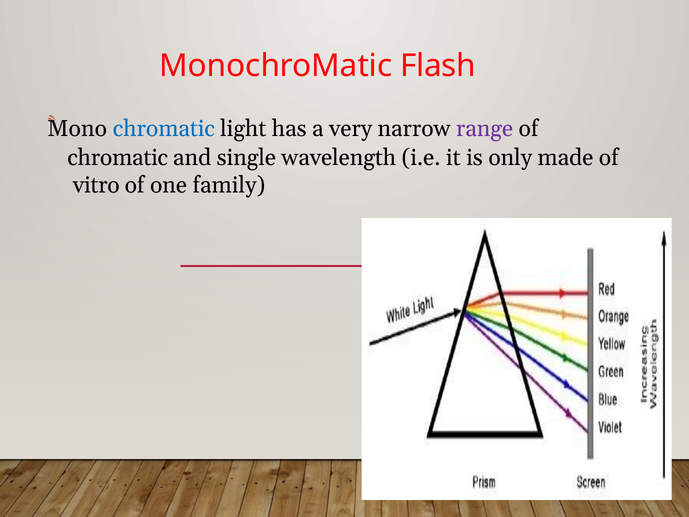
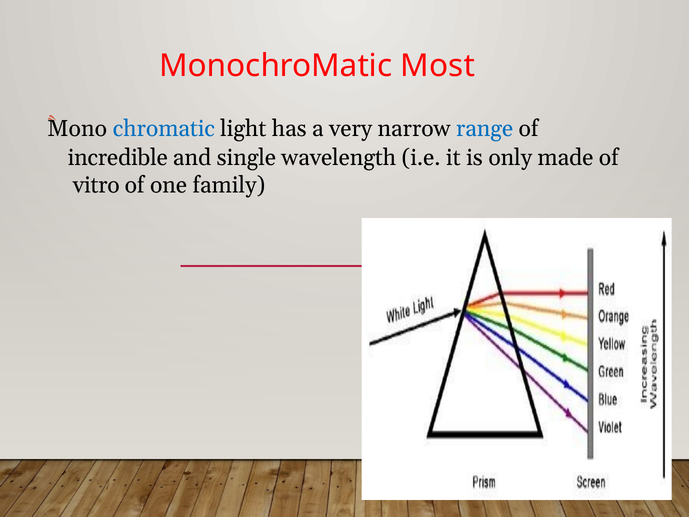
Flash: Flash -> Most
range colour: purple -> blue
chromatic at (118, 158): chromatic -> incredible
